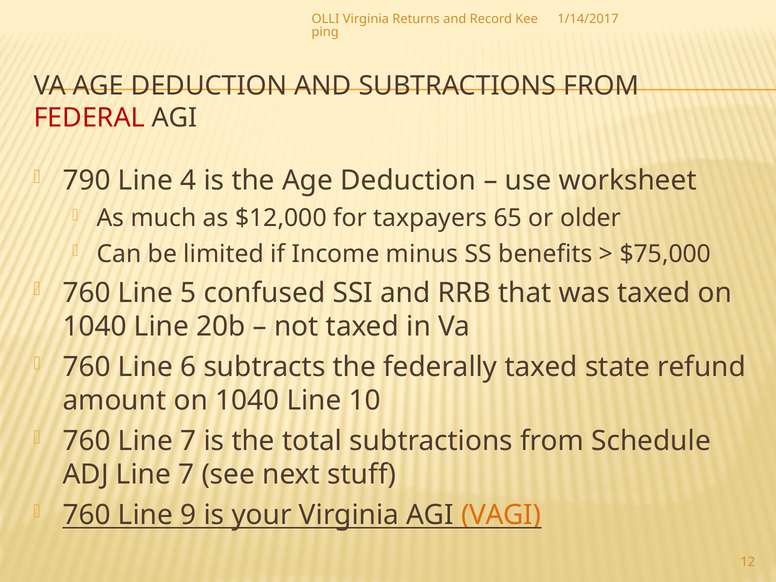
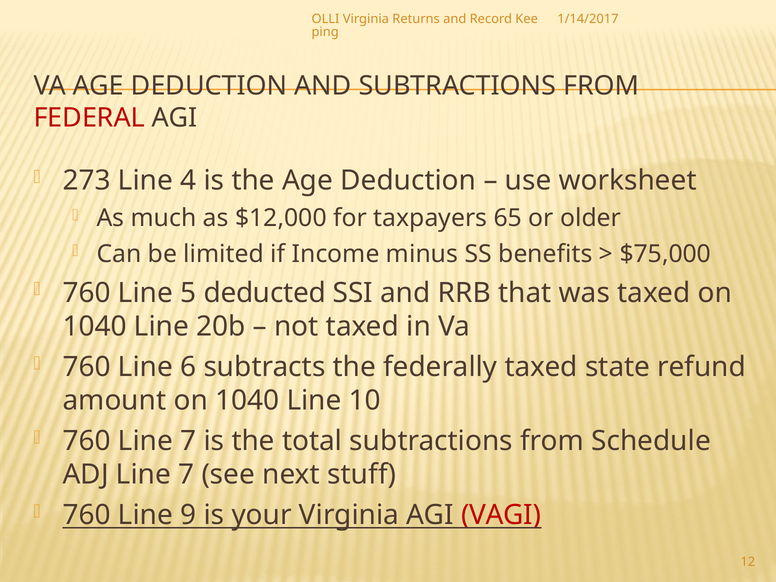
790: 790 -> 273
confused: confused -> deducted
VAGI colour: orange -> red
